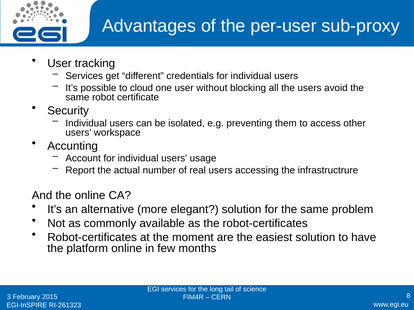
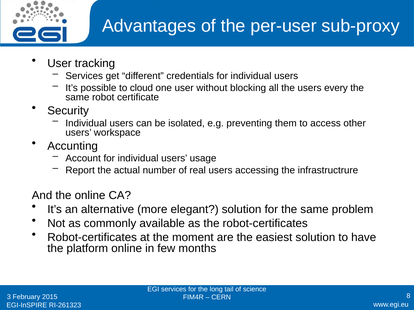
avoid: avoid -> every
